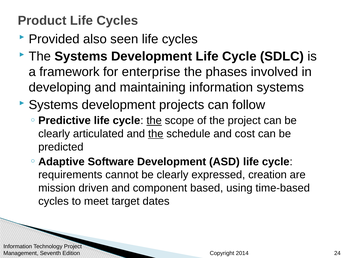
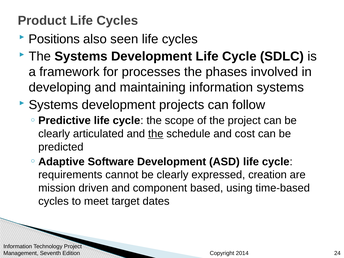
Provided: Provided -> Positions
enterprise: enterprise -> processes
the at (154, 121) underline: present -> none
